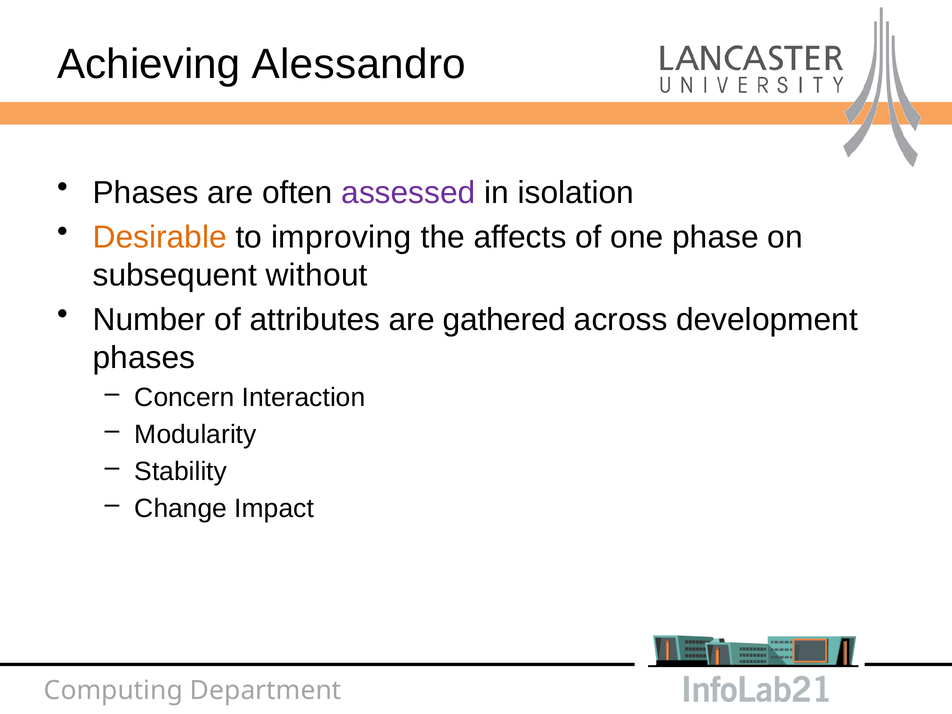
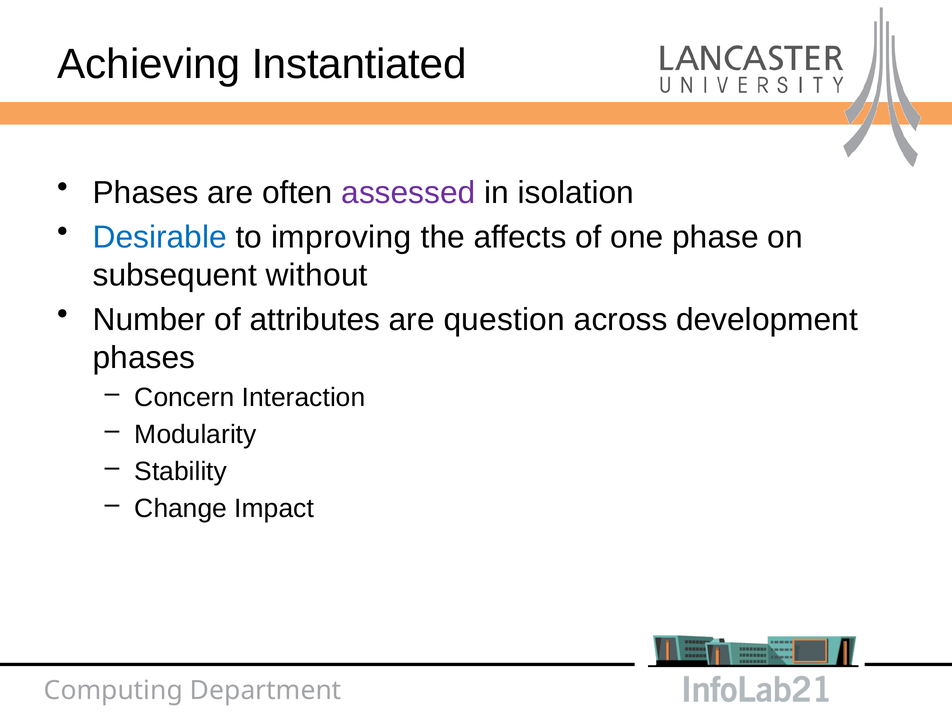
Alessandro: Alessandro -> Instantiated
Desirable colour: orange -> blue
gathered: gathered -> question
